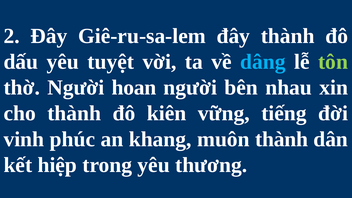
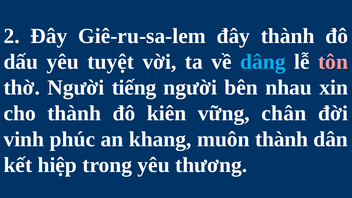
tôn colour: light green -> pink
hoan: hoan -> tiếng
tiếng: tiếng -> chân
